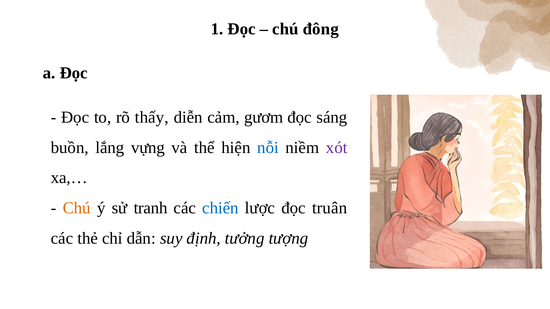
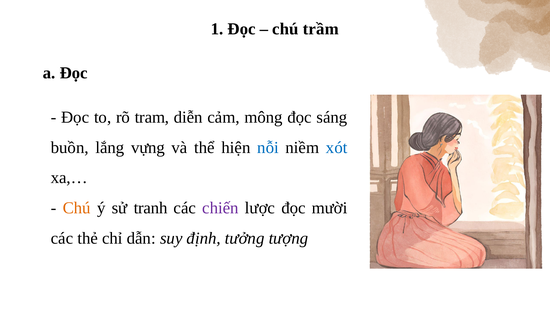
đông: đông -> trầm
thấy: thấy -> tram
gươm: gươm -> mông
xót colour: purple -> blue
chiến colour: blue -> purple
truân: truân -> mười
